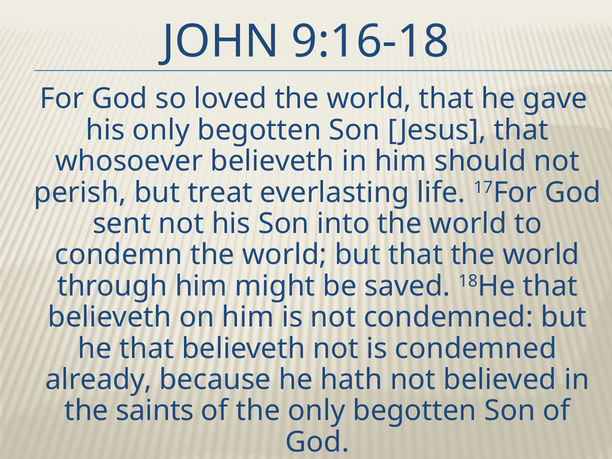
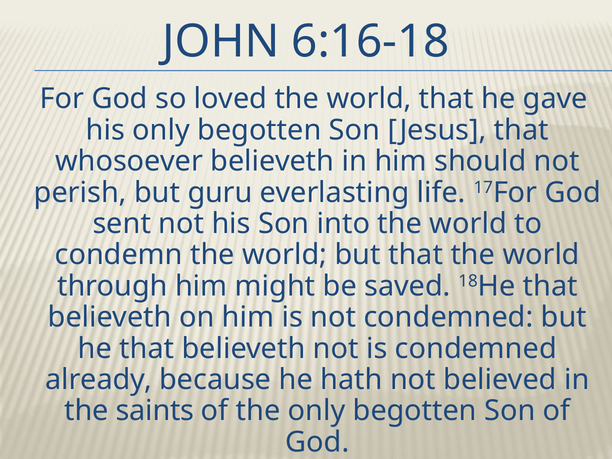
9:16-18: 9:16-18 -> 6:16-18
treat: treat -> guru
